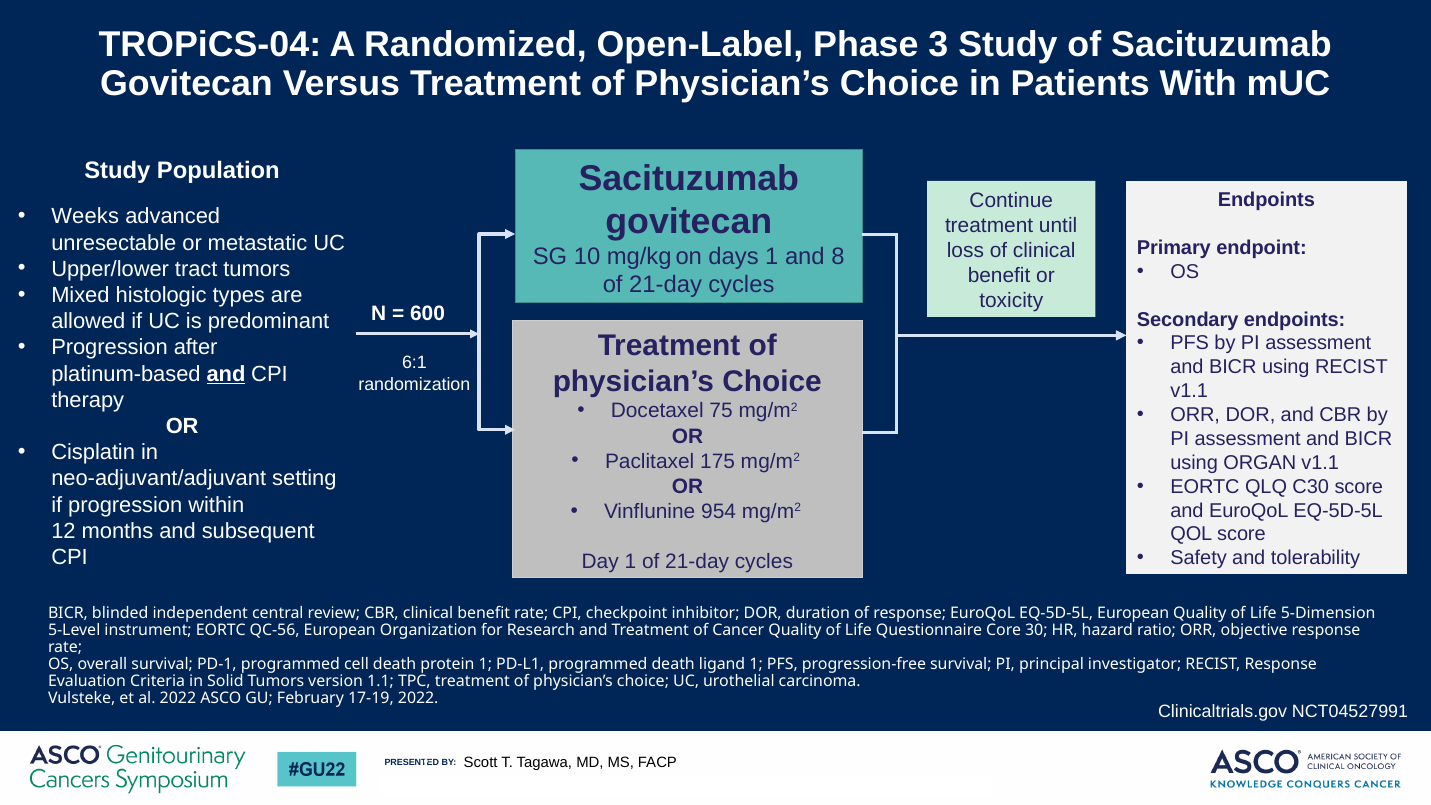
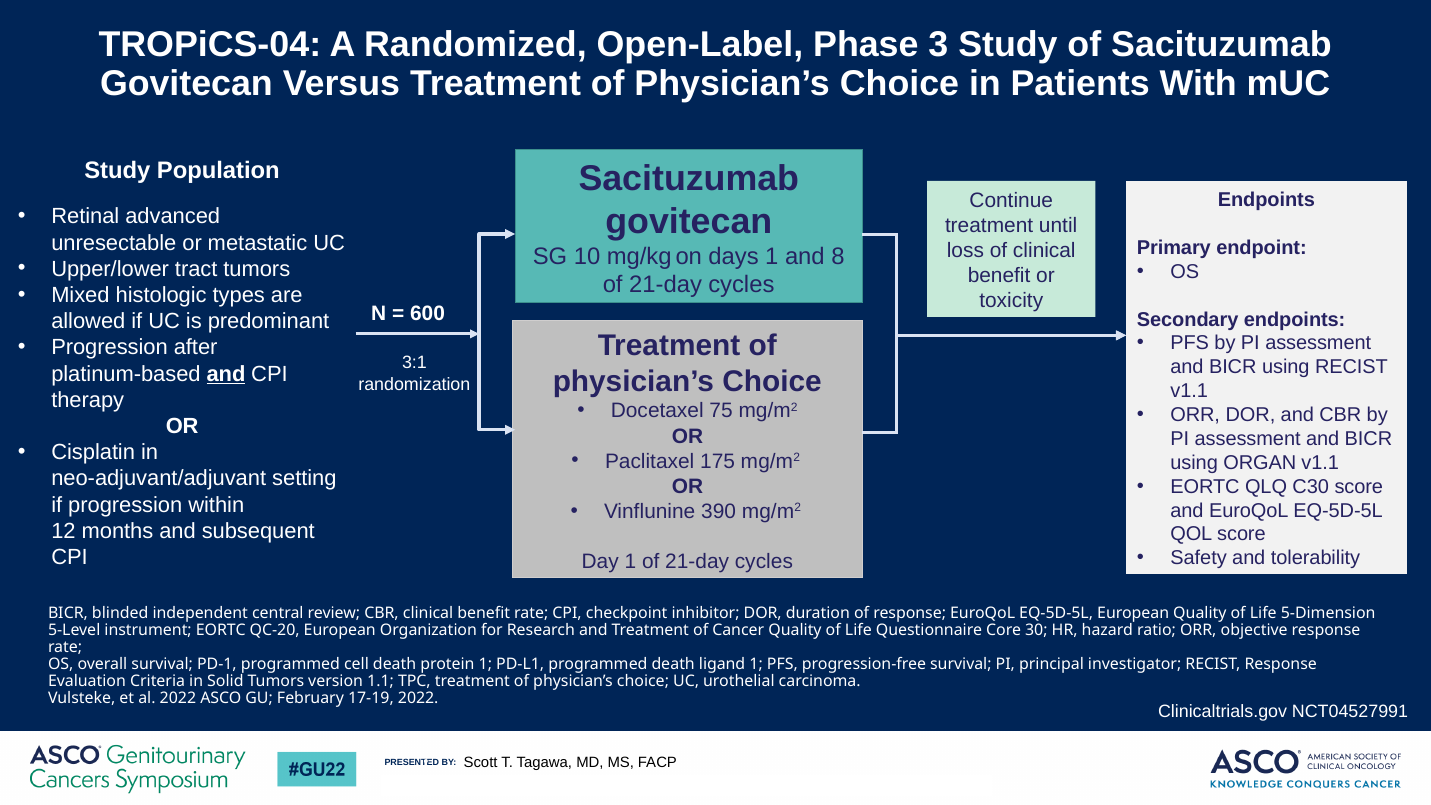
Weeks: Weeks -> Retinal
6:1: 6:1 -> 3:1
954: 954 -> 390
QC-56: QC-56 -> QC-20
